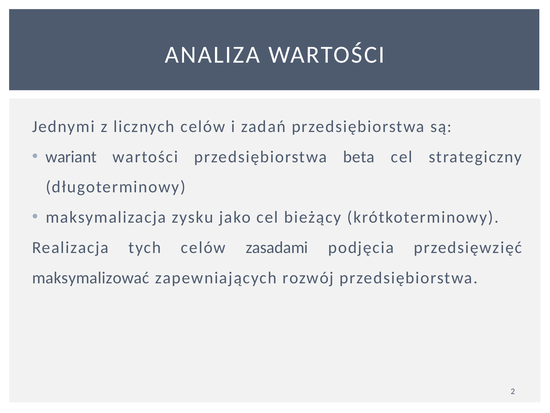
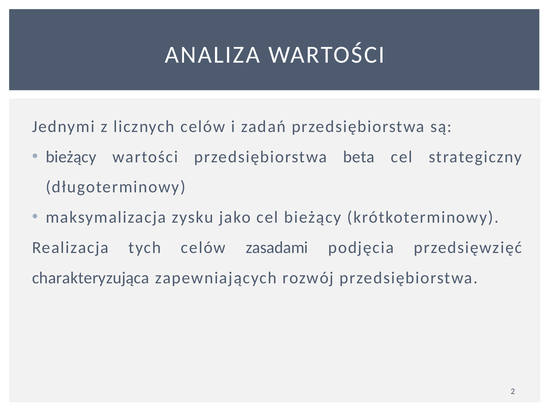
wariant at (71, 157): wariant -> bieżący
maksymalizować: maksymalizować -> charakteryzująca
